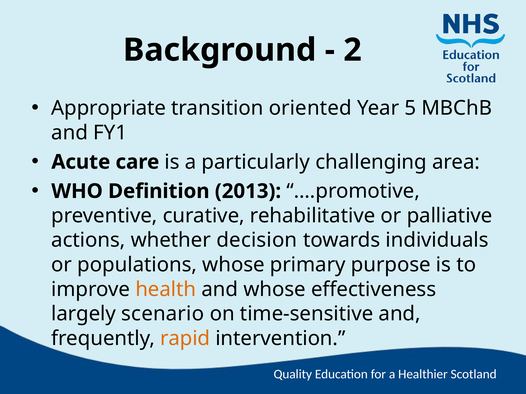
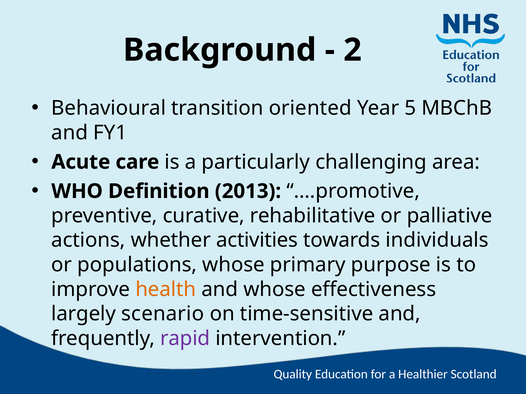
Appropriate: Appropriate -> Behavioural
decision: decision -> activities
rapid colour: orange -> purple
